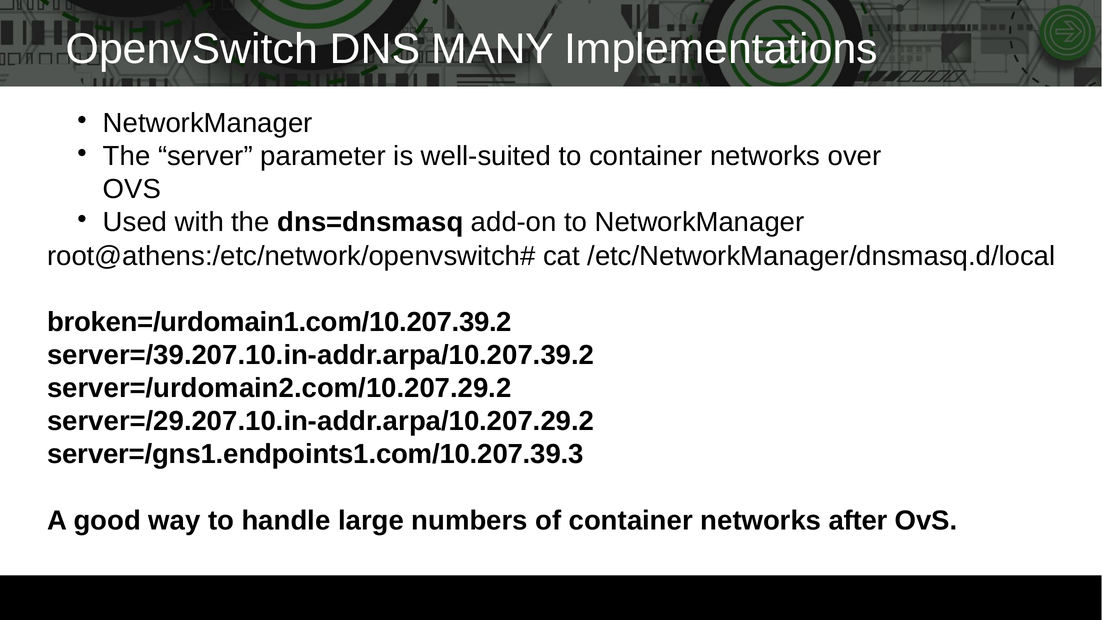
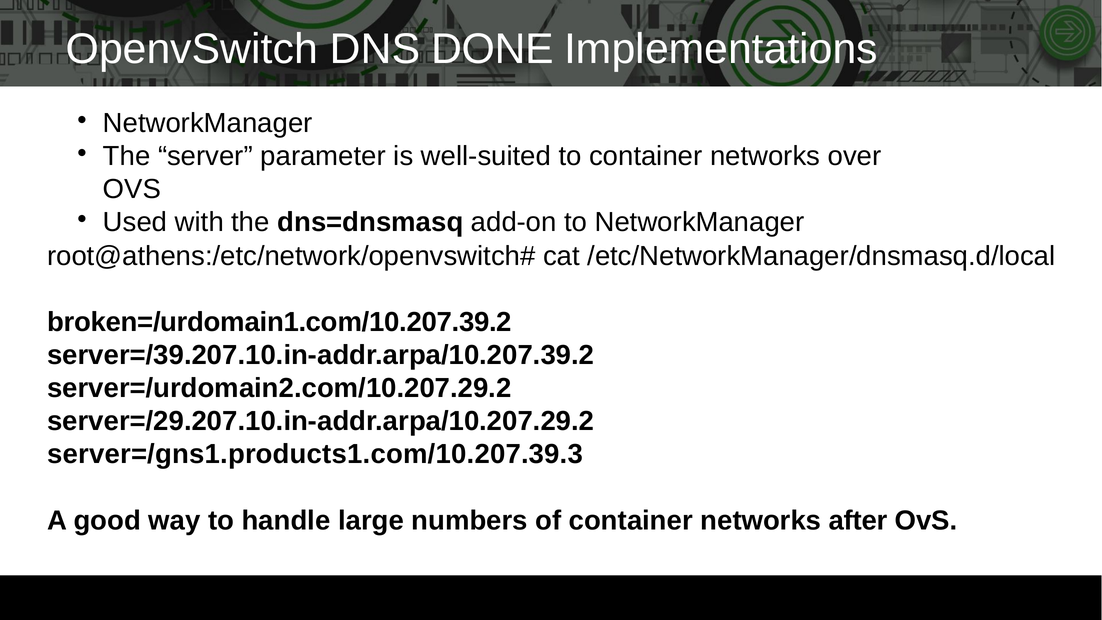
MANY: MANY -> DONE
server=/gns1.endpoints1.com/10.207.39.3: server=/gns1.endpoints1.com/10.207.39.3 -> server=/gns1.products1.com/10.207.39.3
